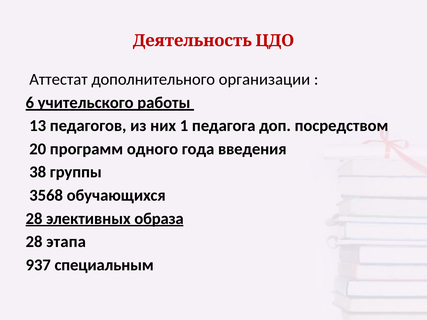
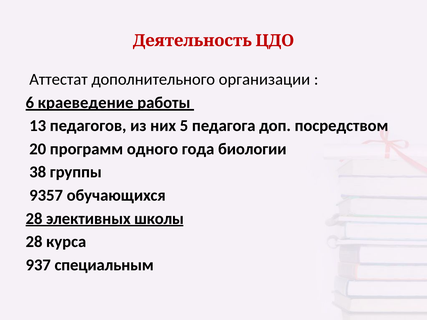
учительского: учительского -> краеведение
1: 1 -> 5
введения: введения -> биологии
3568: 3568 -> 9357
образа: образа -> школы
этапа: этапа -> курса
